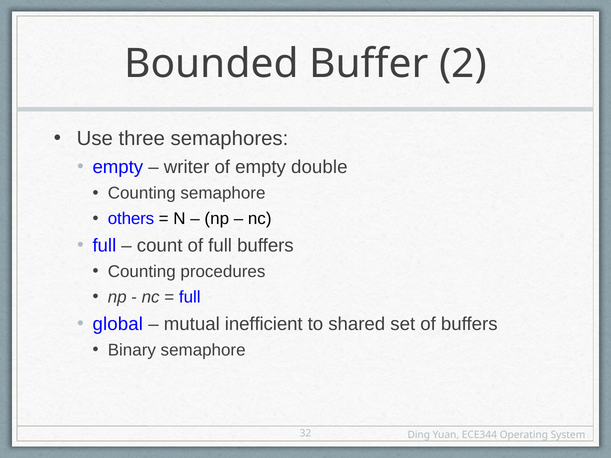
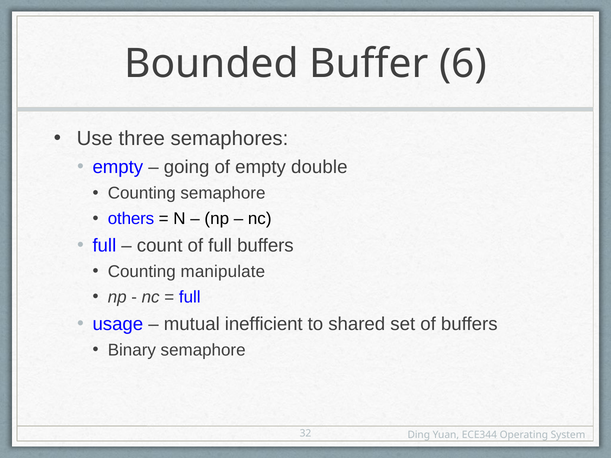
2: 2 -> 6
writer: writer -> going
procedures: procedures -> manipulate
global: global -> usage
